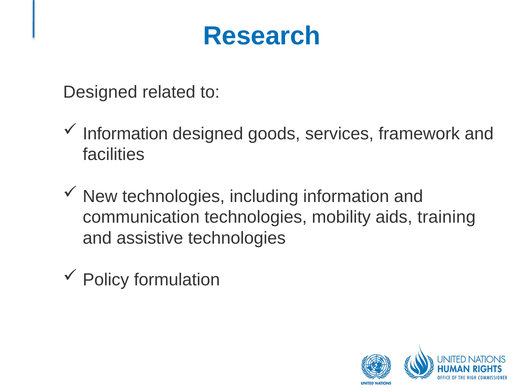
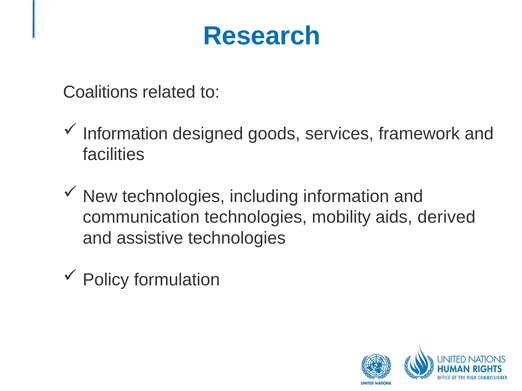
Designed at (100, 92): Designed -> Coalitions
training: training -> derived
